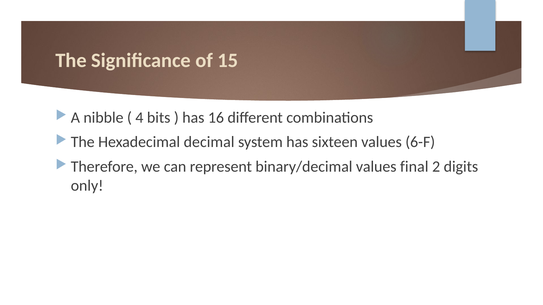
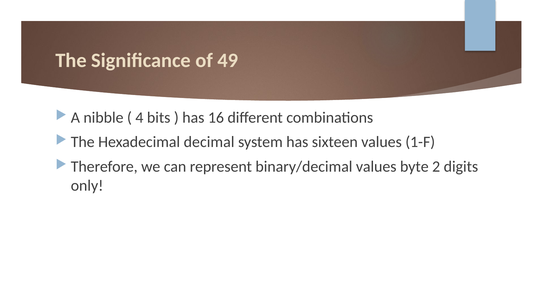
15: 15 -> 49
6-F: 6-F -> 1-F
final: final -> byte
